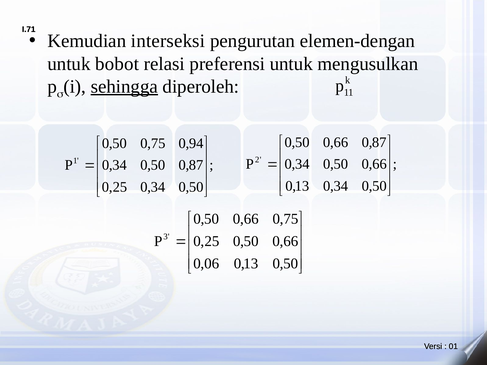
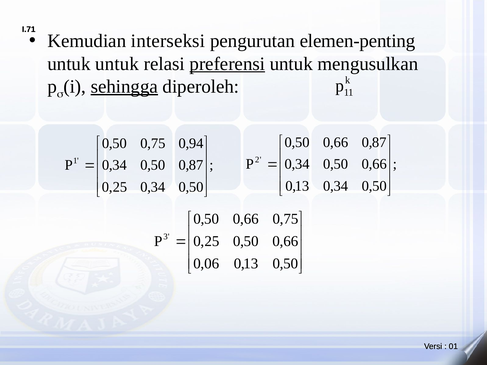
elemen-dengan: elemen-dengan -> elemen-penting
untuk bobot: bobot -> untuk
preferensi underline: none -> present
